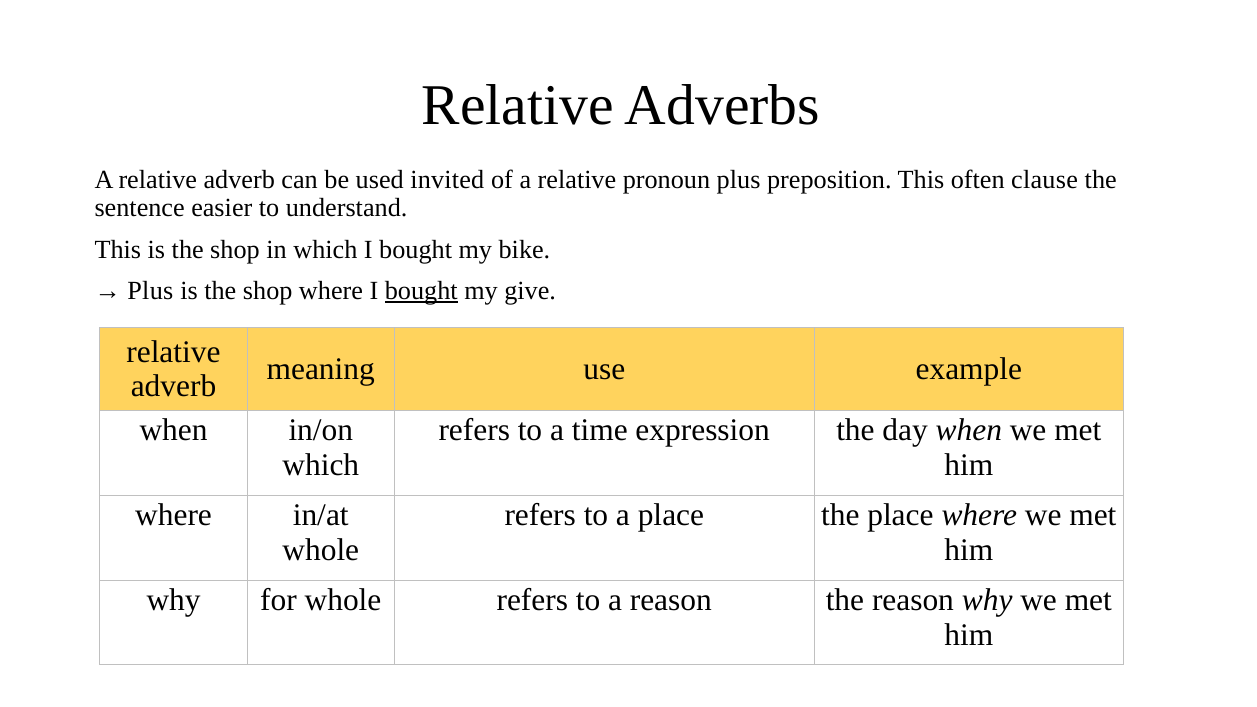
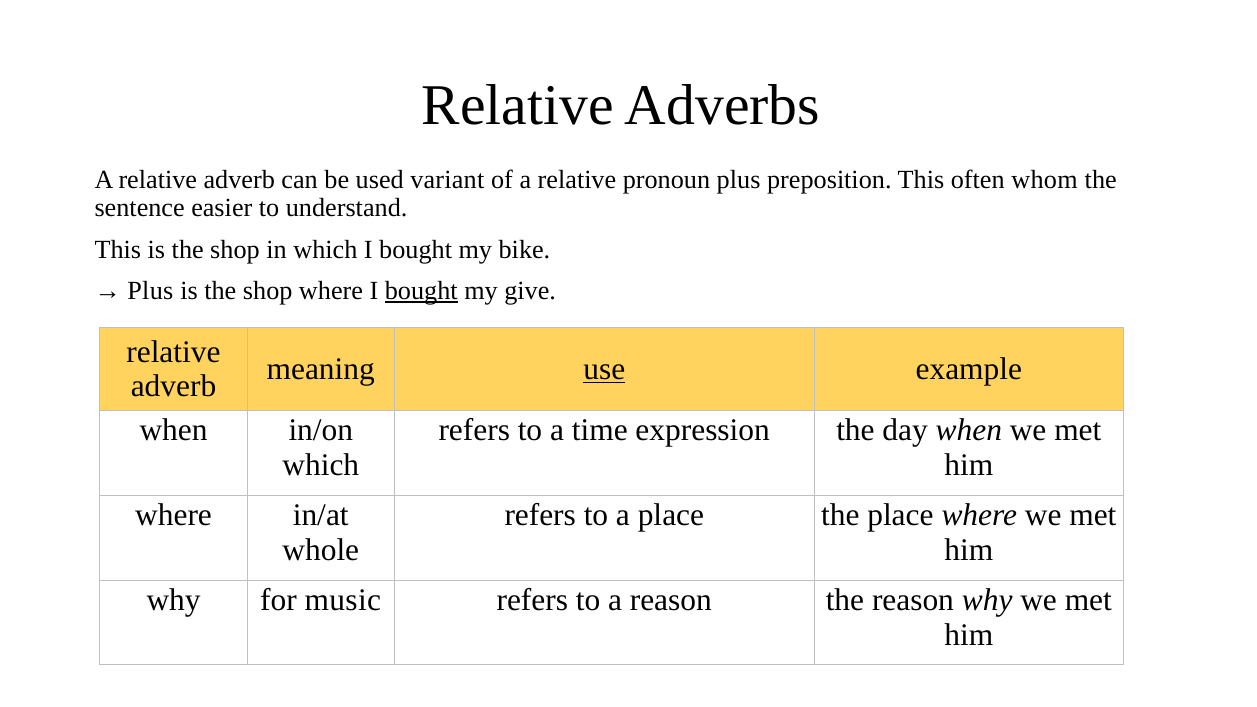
invited: invited -> variant
clause: clause -> whom
use underline: none -> present
for whole: whole -> music
